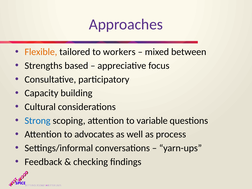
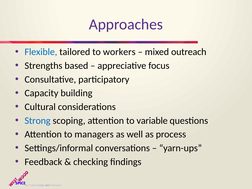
Flexible colour: orange -> blue
between: between -> outreach
advocates: advocates -> managers
